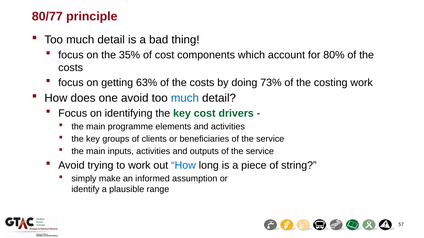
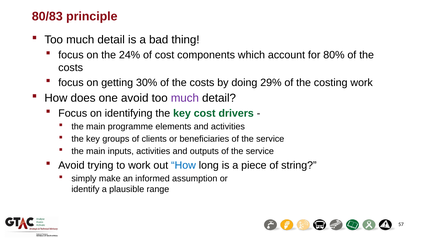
80/77: 80/77 -> 80/83
35%: 35% -> 24%
63%: 63% -> 30%
73%: 73% -> 29%
much at (185, 98) colour: blue -> purple
